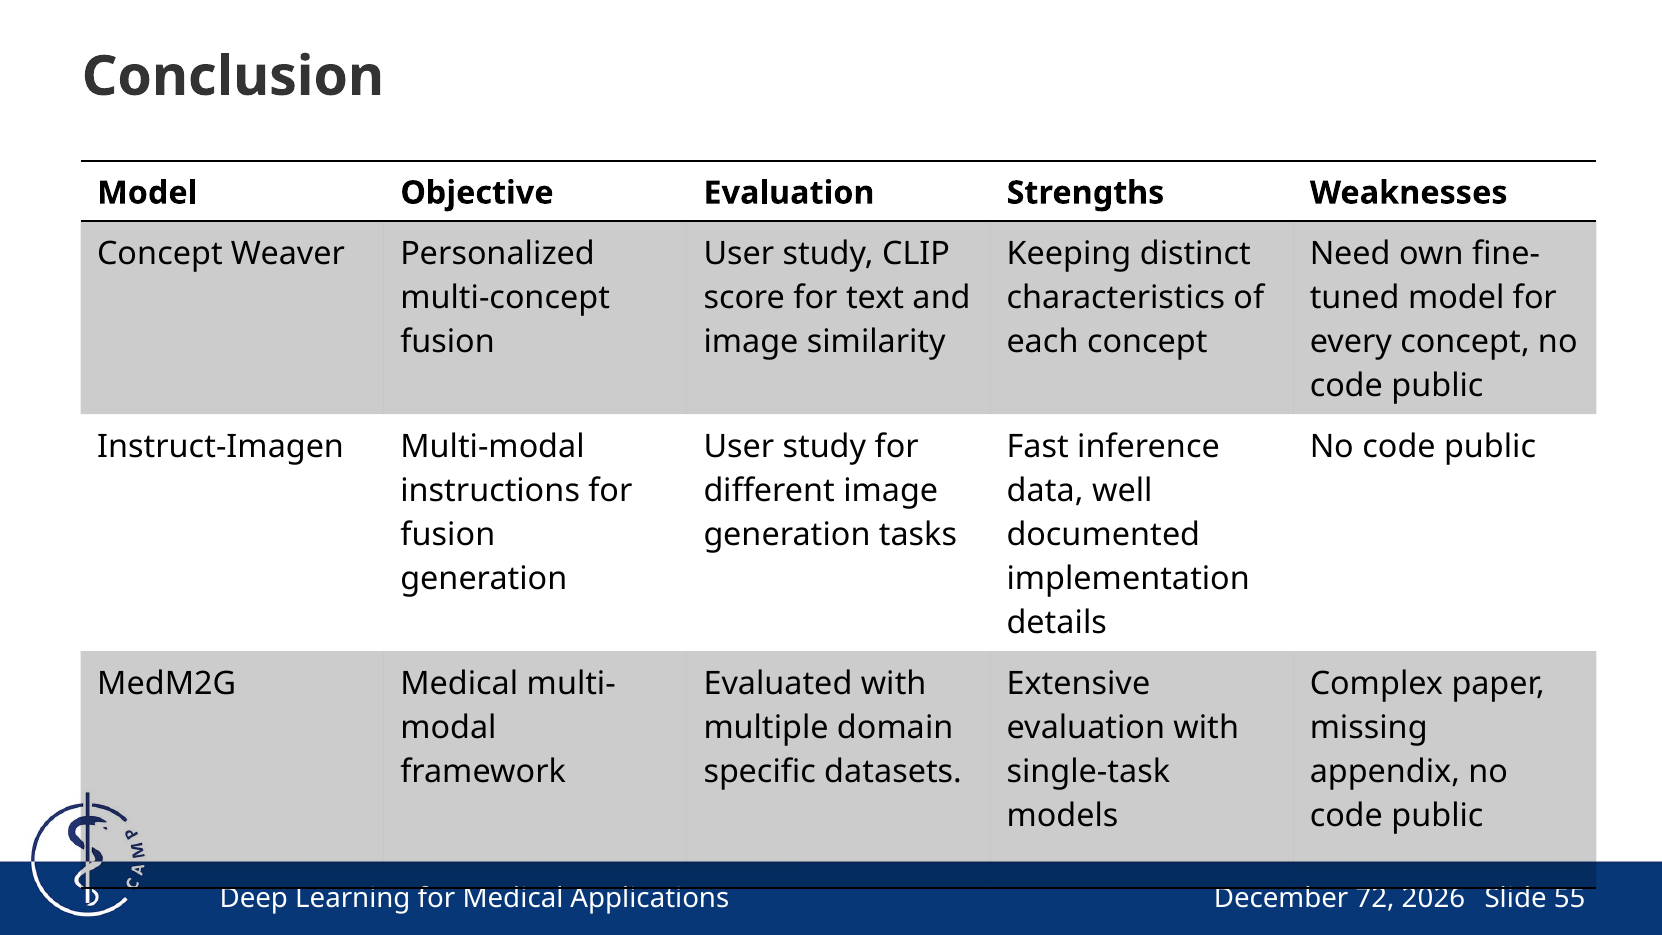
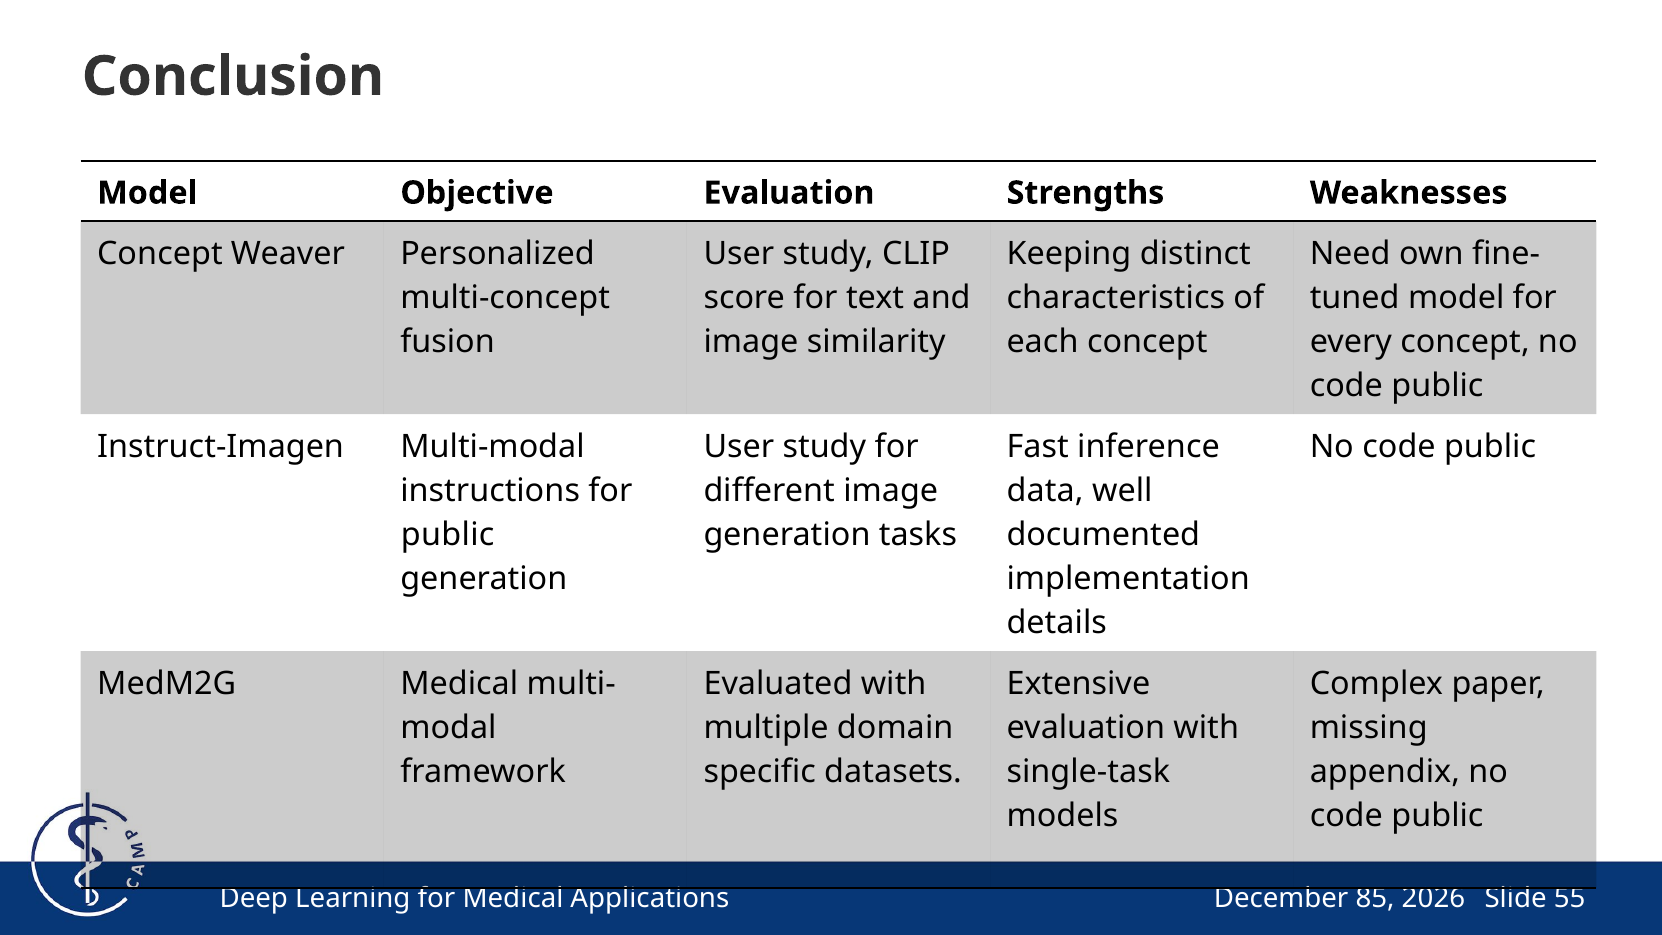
fusion at (448, 535): fusion -> public
72: 72 -> 85
